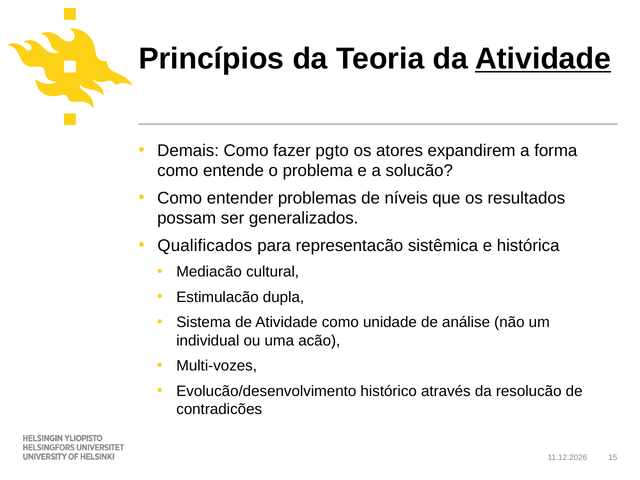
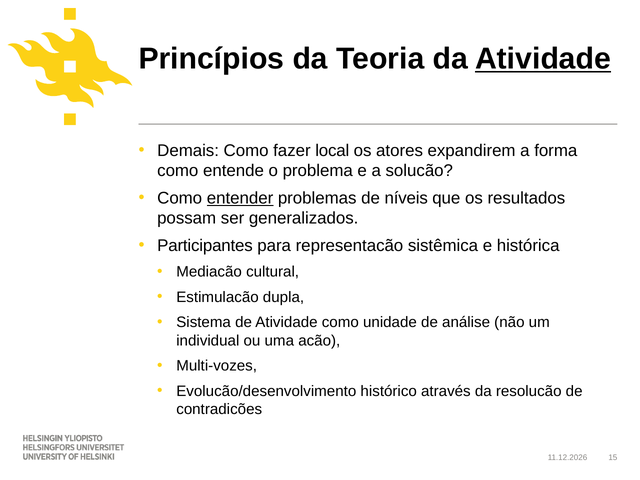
pgto: pgto -> local
entender underline: none -> present
Qualificados: Qualificados -> Participantes
